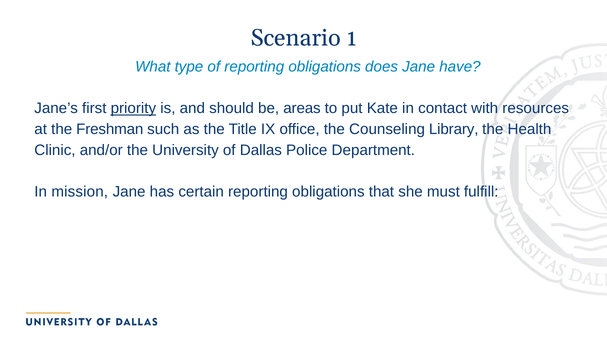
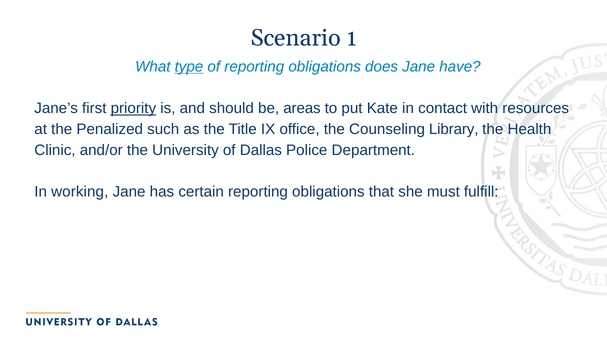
type underline: none -> present
Freshman: Freshman -> Penalized
mission: mission -> working
